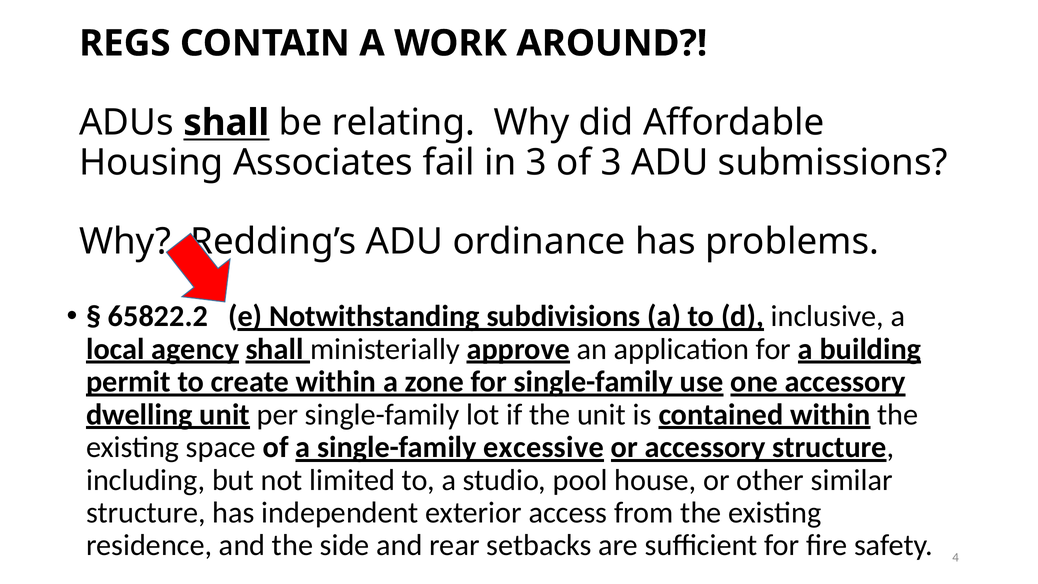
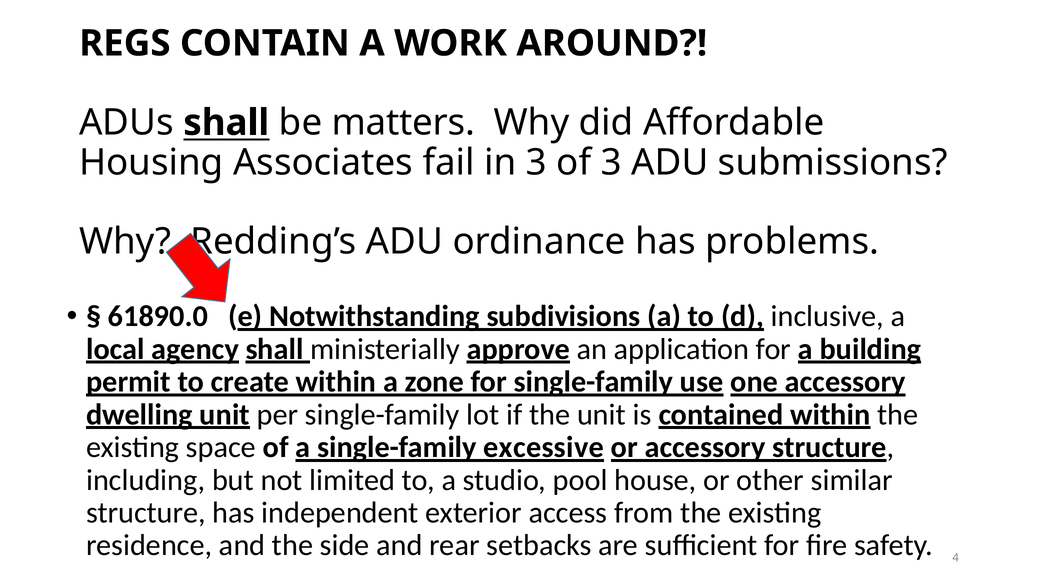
relating: relating -> matters
65822.2: 65822.2 -> 61890.0
